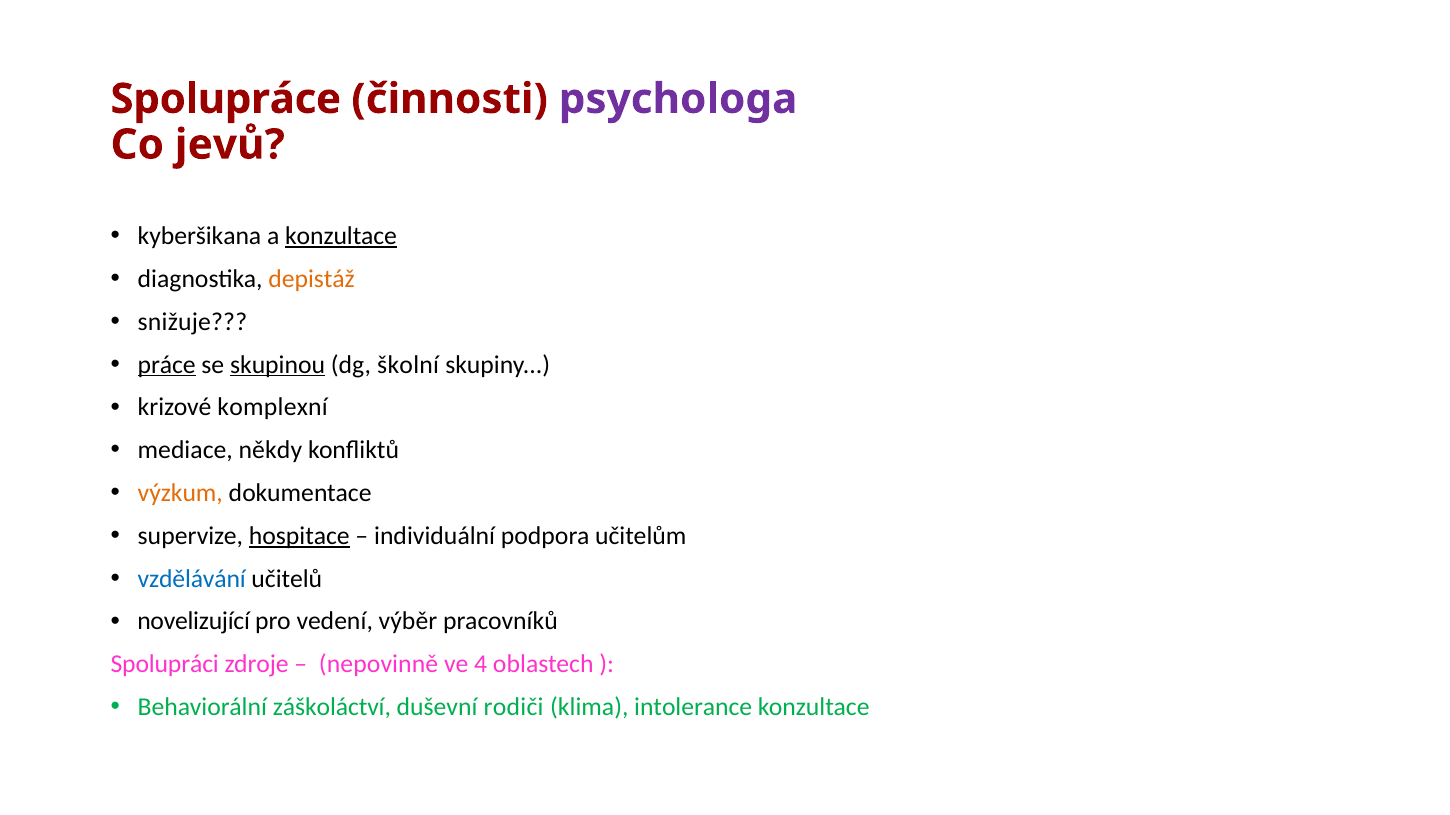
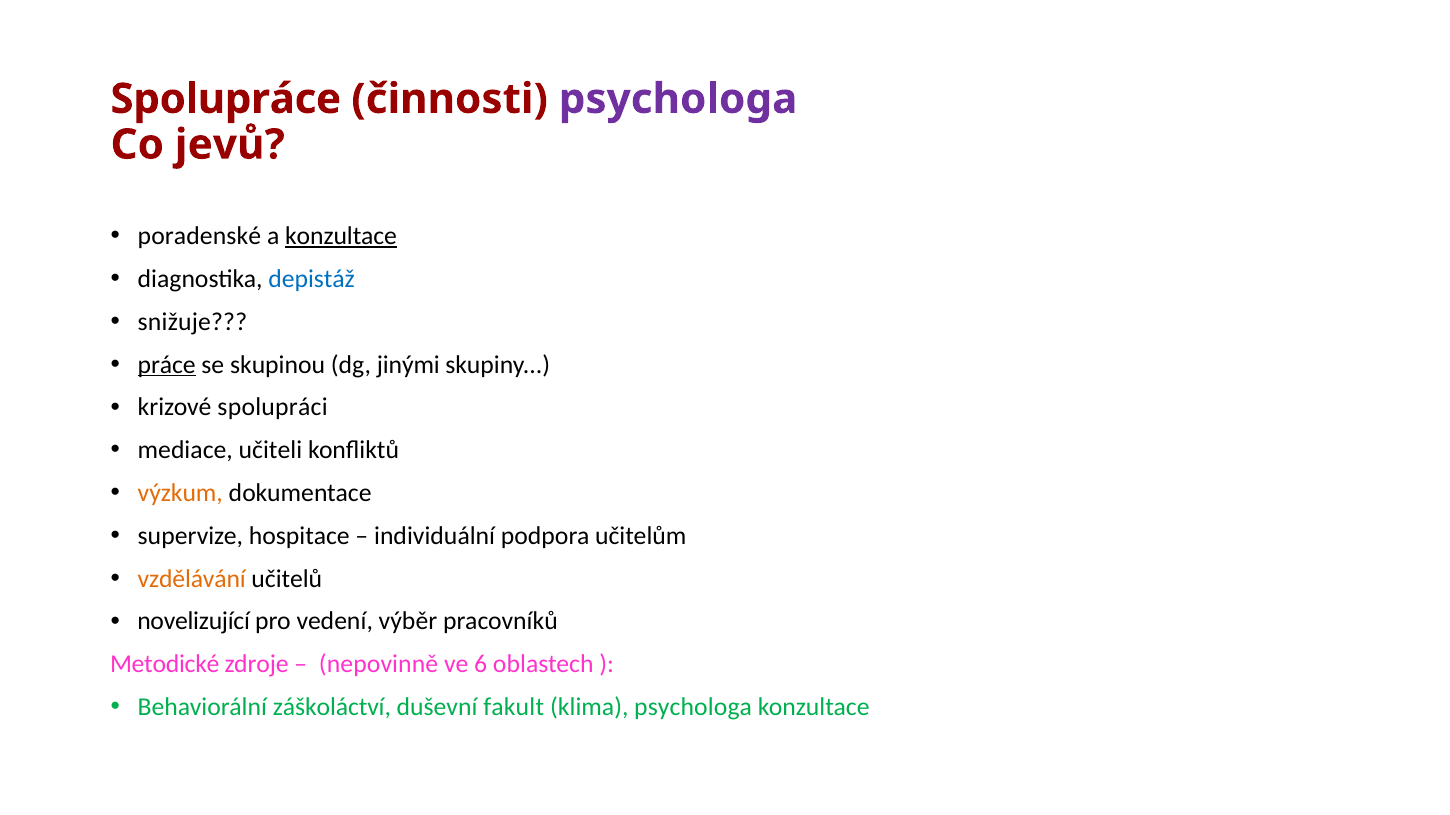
kyberšikana: kyberšikana -> poradenské
depistáž colour: orange -> blue
skupinou underline: present -> none
školní: školní -> jinými
komplexní: komplexní -> spolupráci
někdy: někdy -> učiteli
hospitace underline: present -> none
vzdělávání colour: blue -> orange
Spolupráci: Spolupráci -> Metodické
4: 4 -> 6
rodiči: rodiči -> fakult
klima intolerance: intolerance -> psychologa
